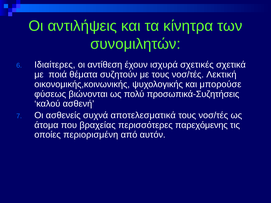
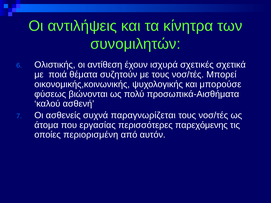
Ιδιαίτερες: Ιδιαίτερες -> Ολιστικής
Λεκτική: Λεκτική -> Μπορεί
προσωπικά-Συζητήσεις: προσωπικά-Συζητήσεις -> προσωπικά-Αισθήματα
αποτελεσματικά: αποτελεσματικά -> παραγνωρίζεται
βραχείας: βραχείας -> εργασίας
